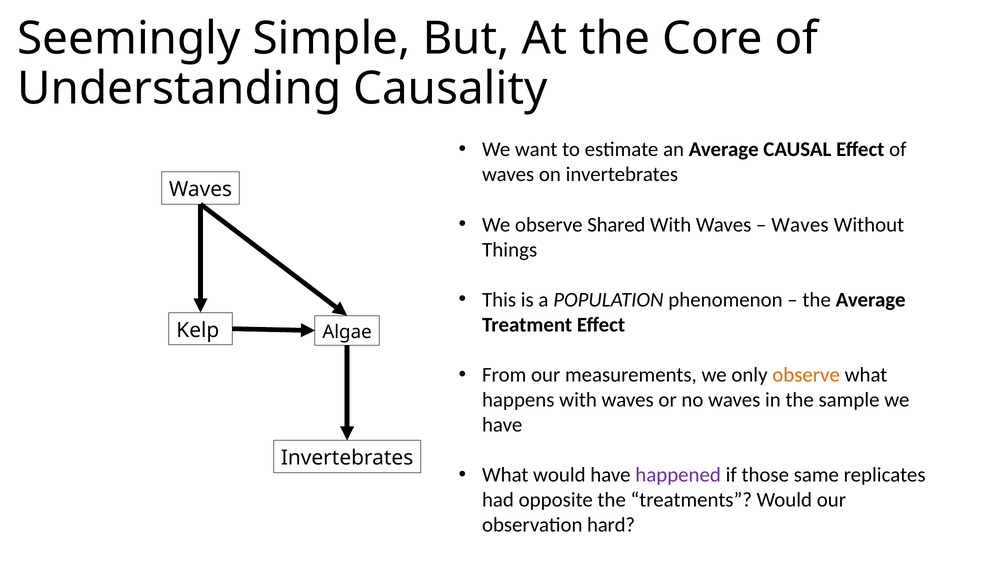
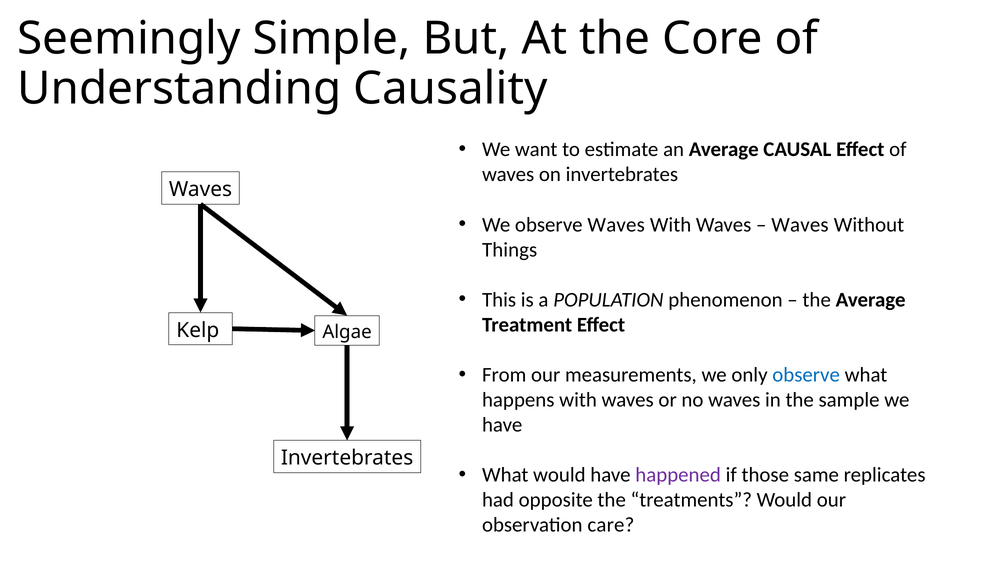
observe Shared: Shared -> Waves
observe at (806, 375) colour: orange -> blue
hard: hard -> care
